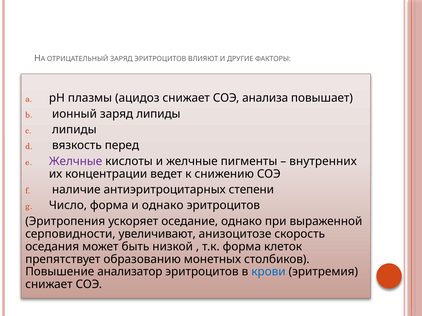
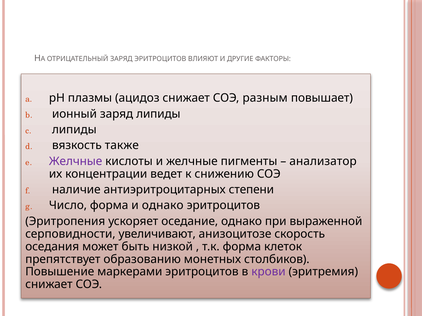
анализа: анализа -> разным
перед: перед -> также
внутренних: внутренних -> анализатор
анализатор: анализатор -> маркерами
крови colour: blue -> purple
